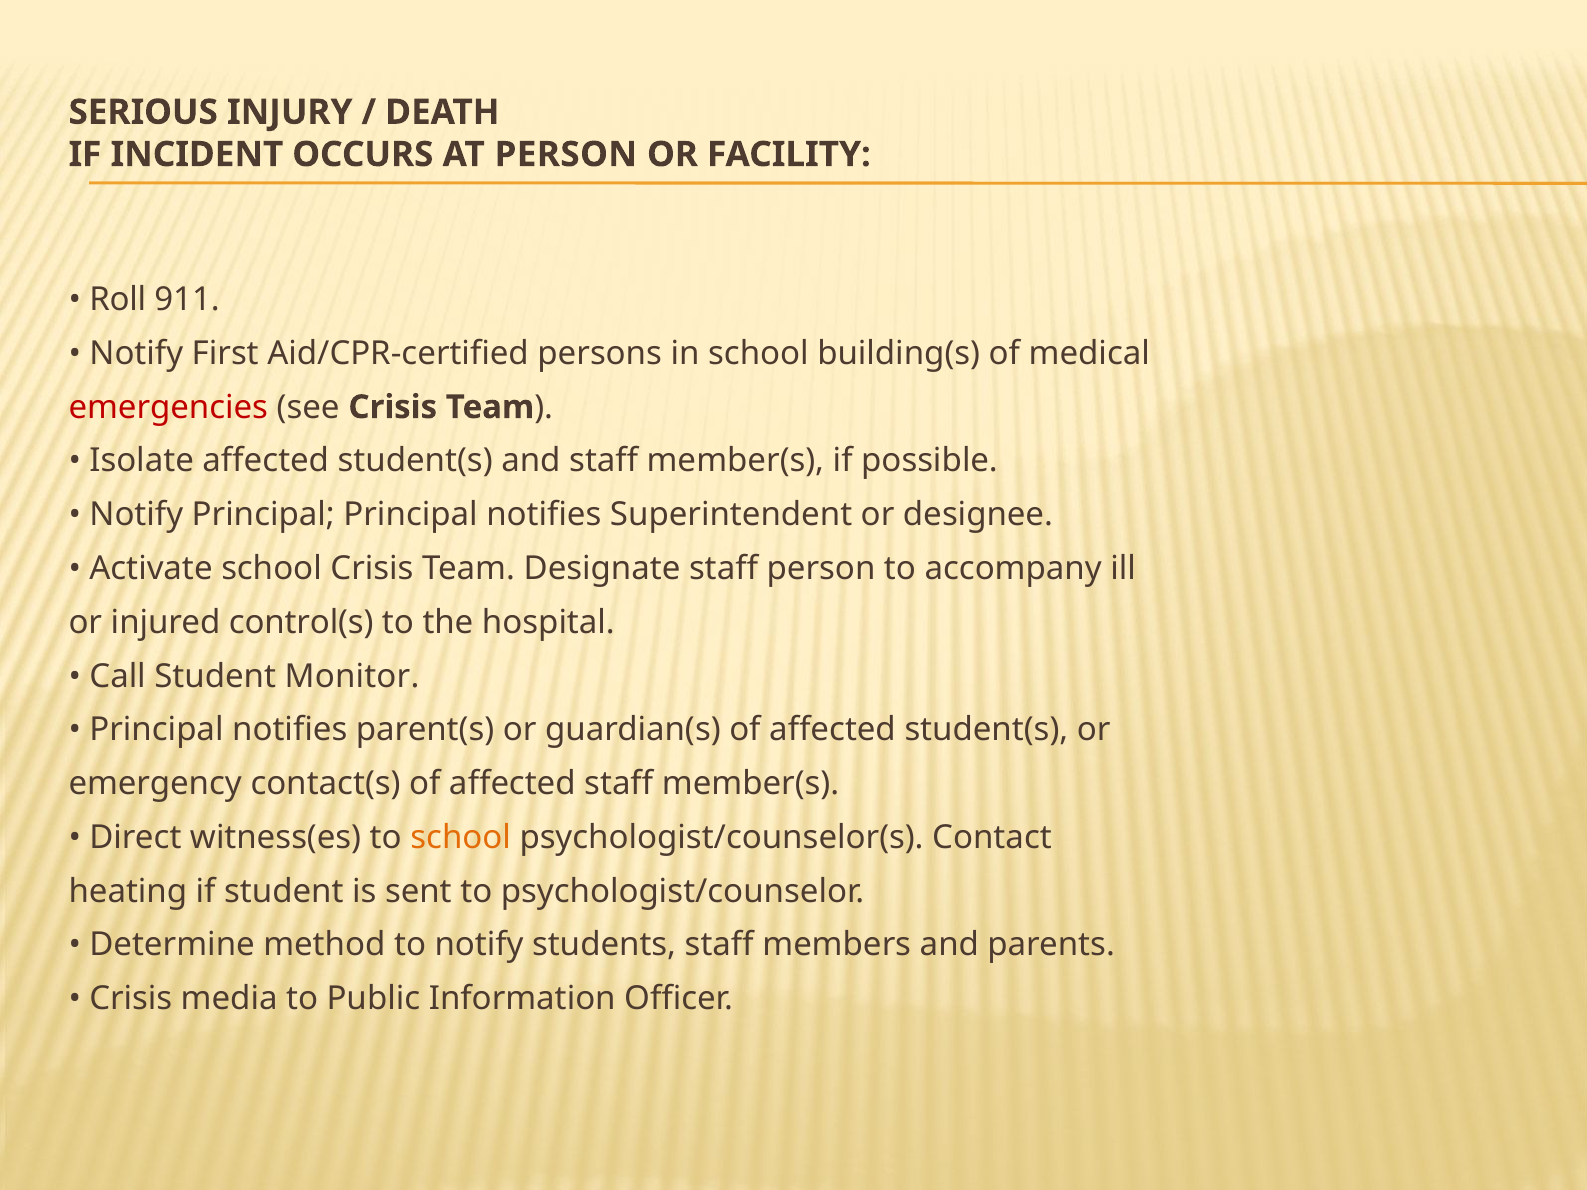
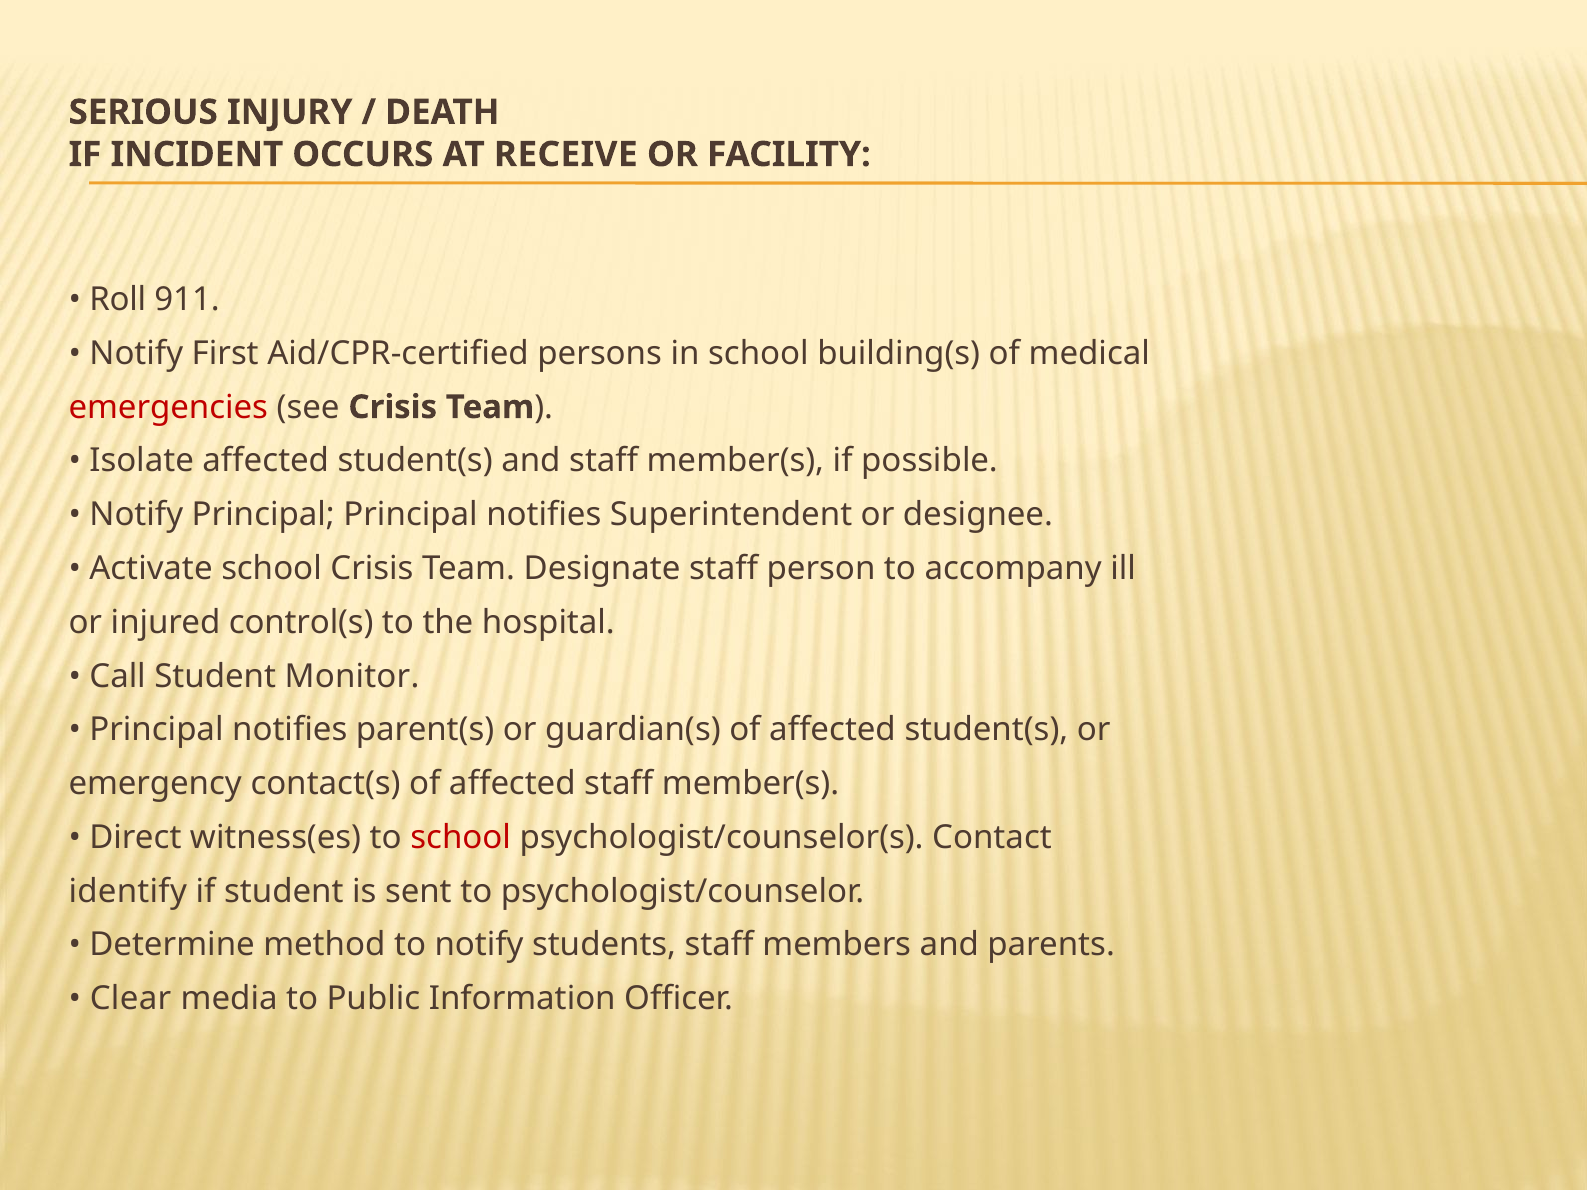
AT PERSON: PERSON -> RECEIVE
school at (461, 838) colour: orange -> red
heating: heating -> identify
Crisis at (131, 999): Crisis -> Clear
